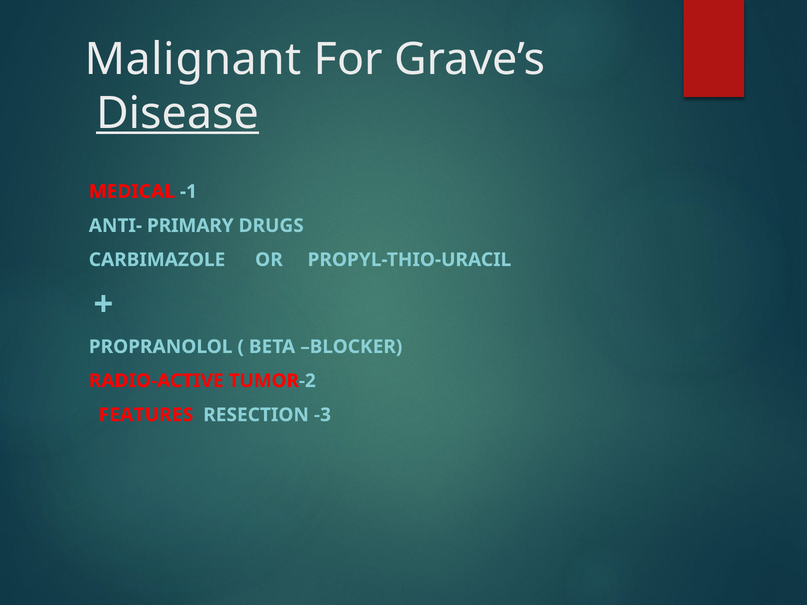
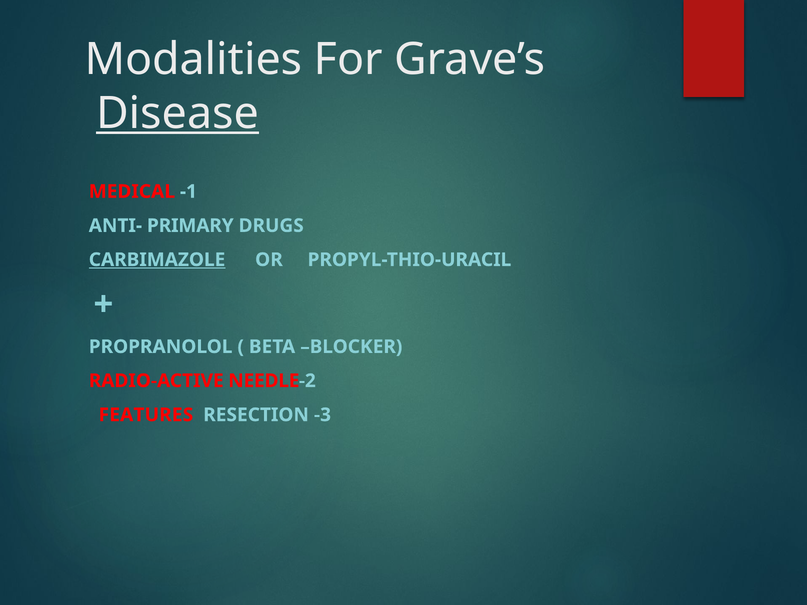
Malignant: Malignant -> Modalities
CARBIMAZOLE underline: none -> present
TUMOR: TUMOR -> NEEDLE
